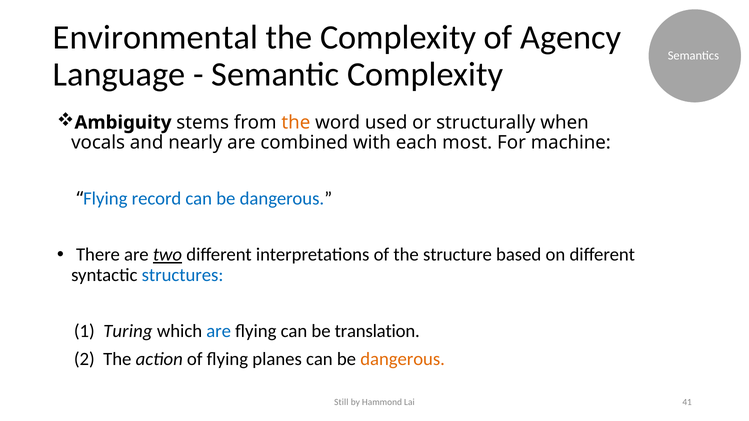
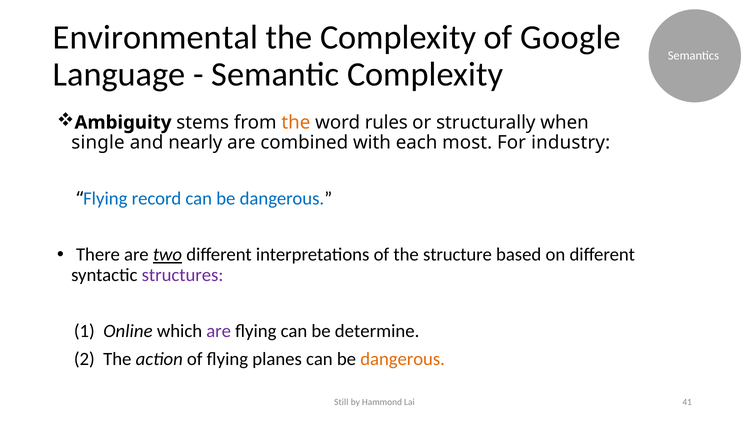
Agency: Agency -> Google
used: used -> rules
vocals: vocals -> single
machine: machine -> industry
structures colour: blue -> purple
Turing: Turing -> Online
are at (219, 331) colour: blue -> purple
translation: translation -> determine
